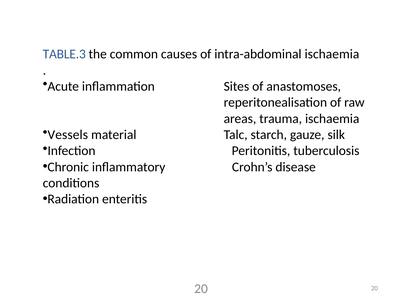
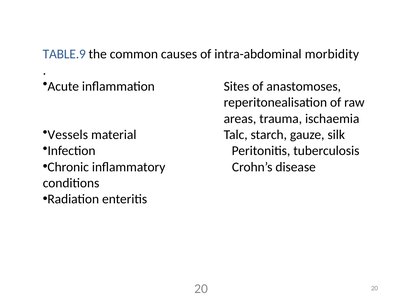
TABLE.3: TABLE.3 -> TABLE.9
intra-abdominal ischaemia: ischaemia -> morbidity
